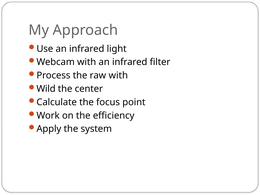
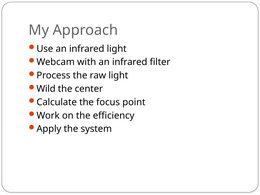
raw with: with -> light
